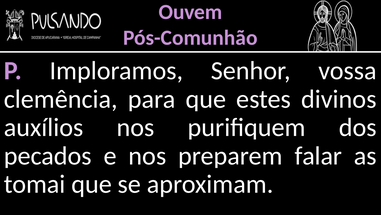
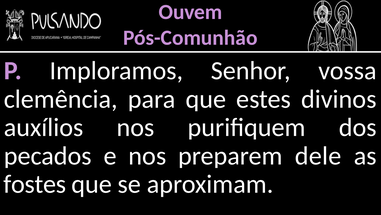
falar: falar -> dele
tomai: tomai -> fostes
